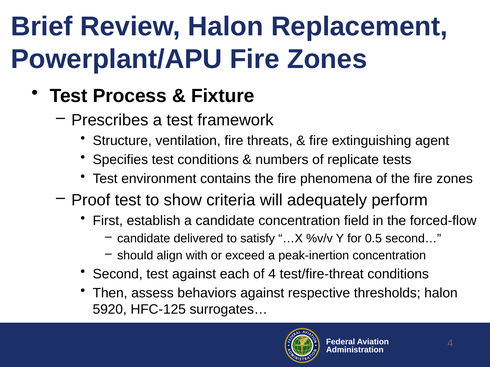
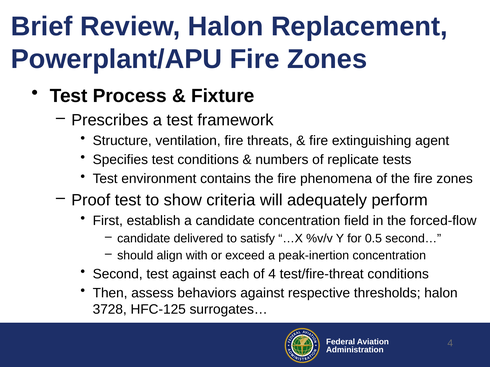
5920: 5920 -> 3728
